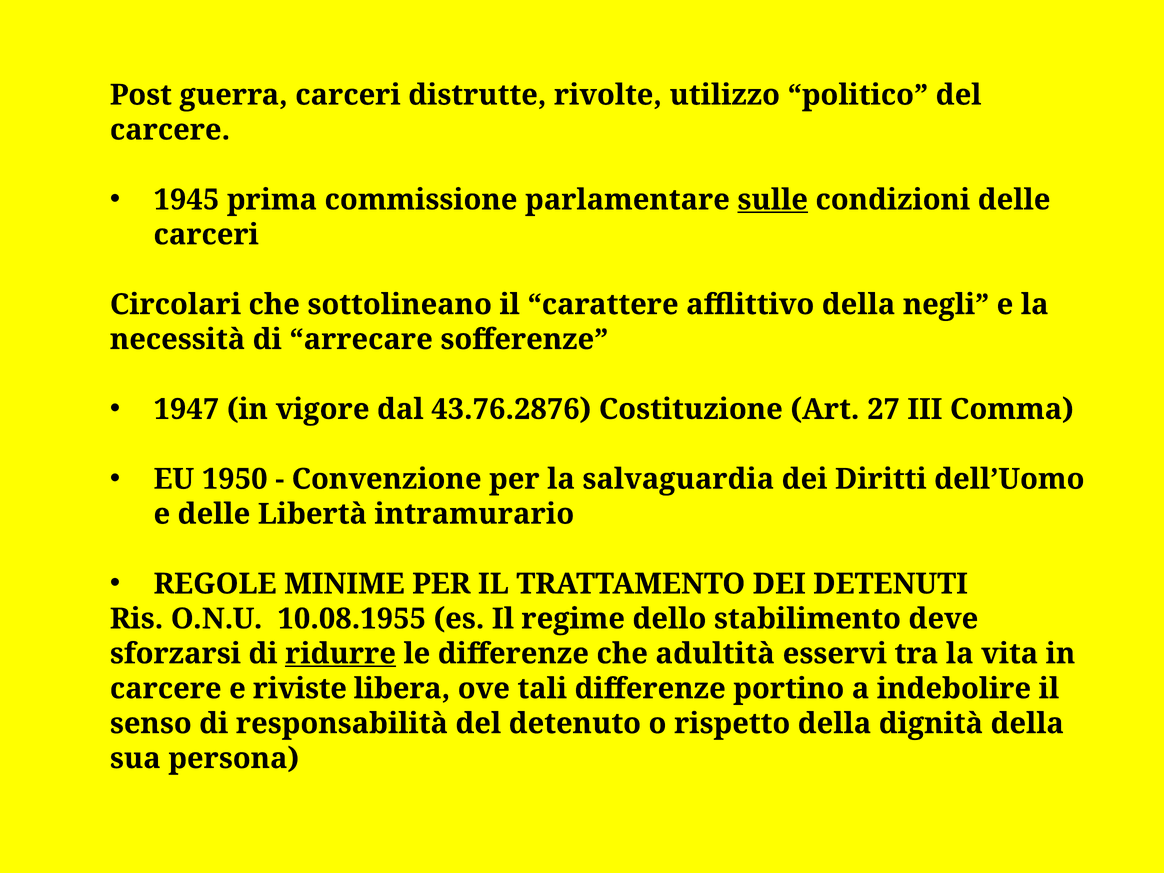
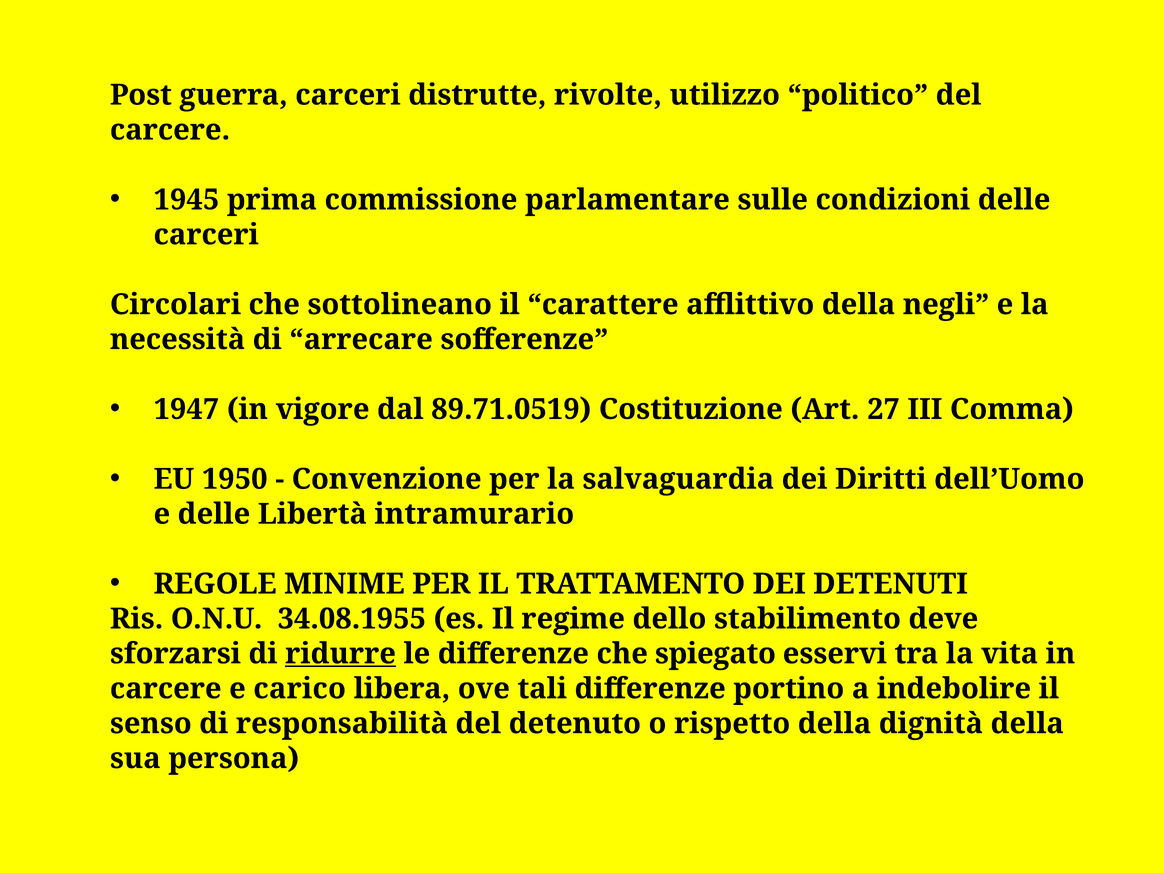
sulle underline: present -> none
43.76.2876: 43.76.2876 -> 89.71.0519
10.08.1955: 10.08.1955 -> 34.08.1955
adultità: adultità -> spiegato
riviste: riviste -> carico
